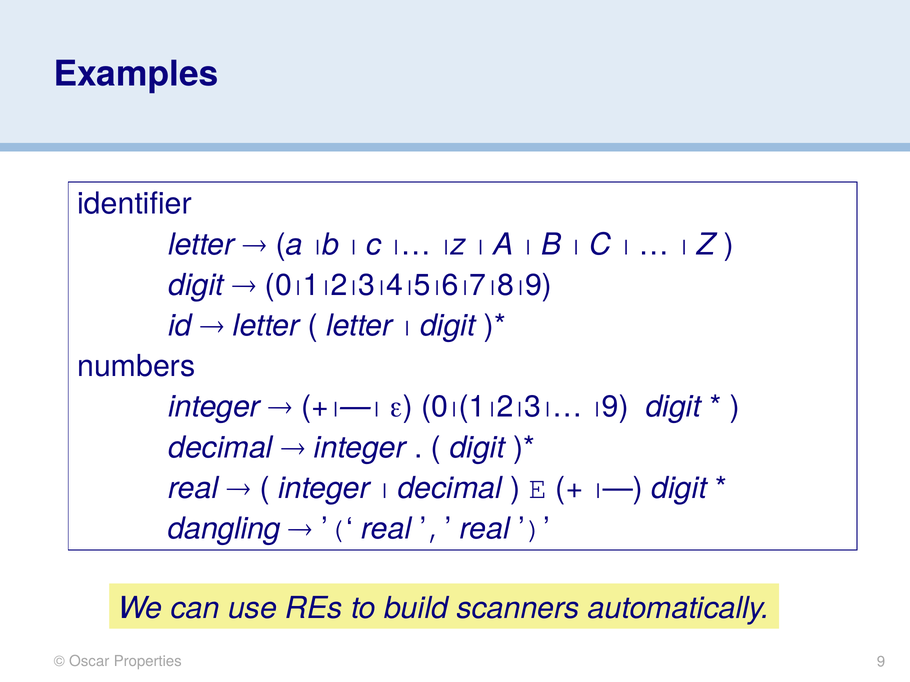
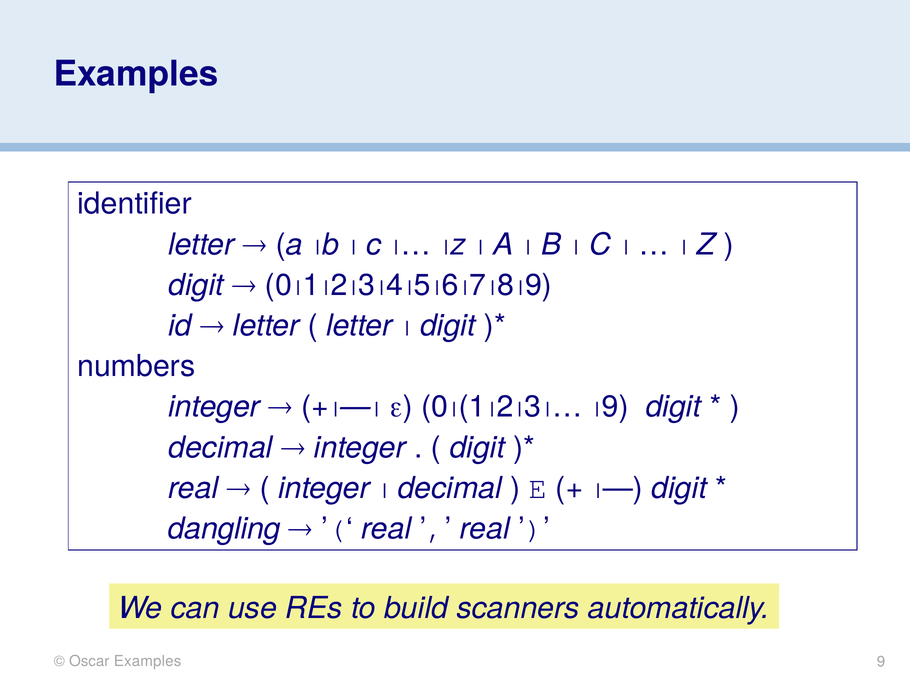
Oscar Properties: Properties -> Examples
